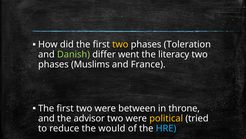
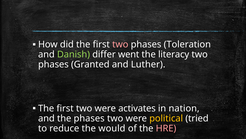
two at (120, 44) colour: yellow -> pink
Muslims: Muslims -> Granted
France: France -> Luther
between: between -> activates
throne: throne -> nation
the advisor: advisor -> phases
HRE colour: light blue -> pink
